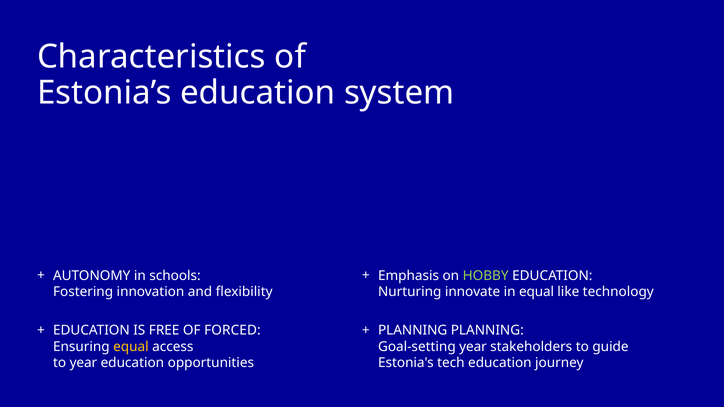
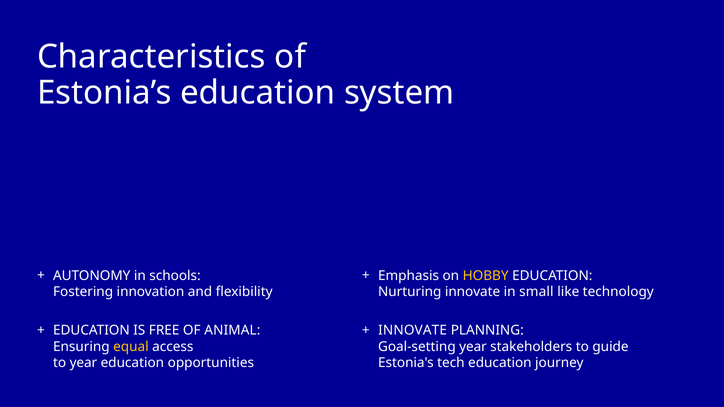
HOBBY colour: light green -> yellow
in equal: equal -> small
FORCED: FORCED -> ANIMAL
PLANNING at (413, 331): PLANNING -> INNOVATE
